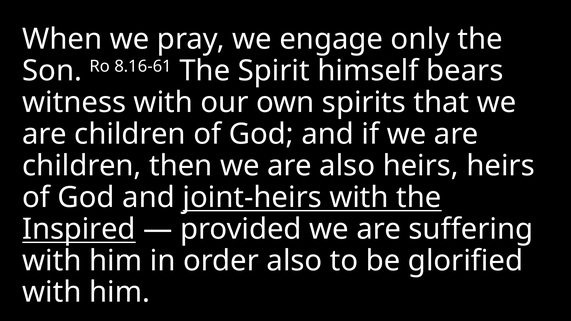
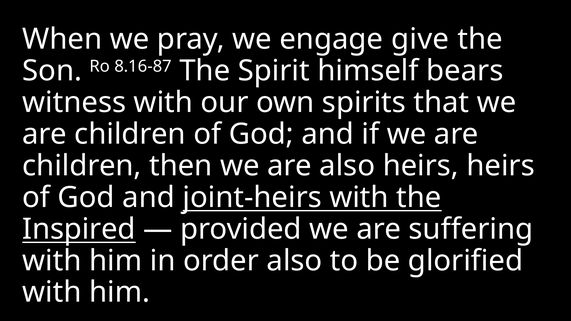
only: only -> give
8.16-61: 8.16-61 -> 8.16-87
